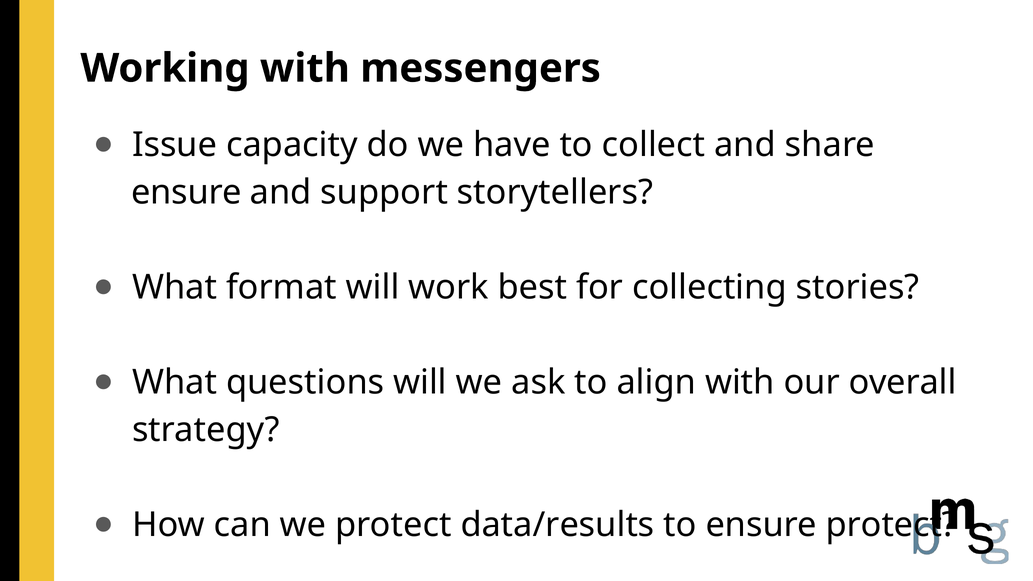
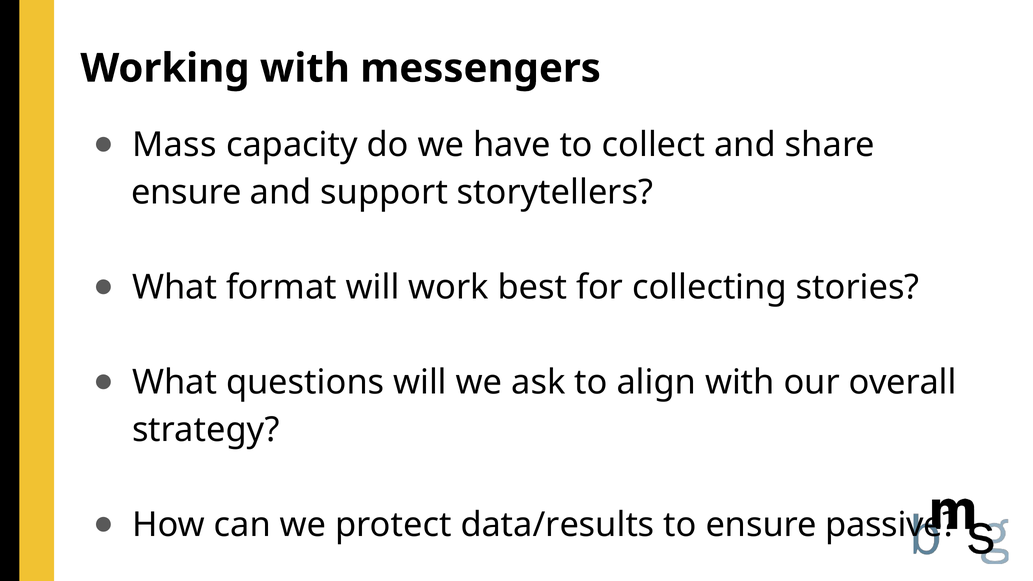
Issue: Issue -> Mass
ensure protect: protect -> passive
